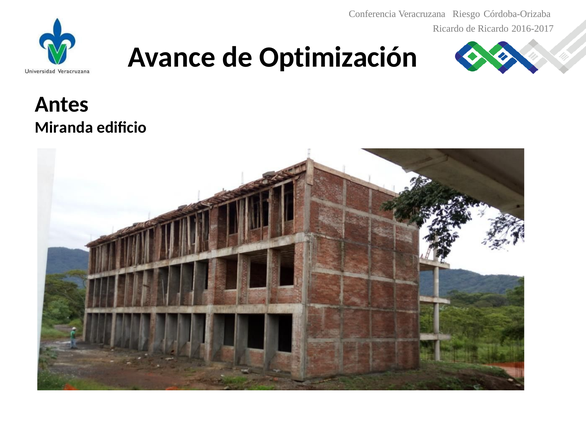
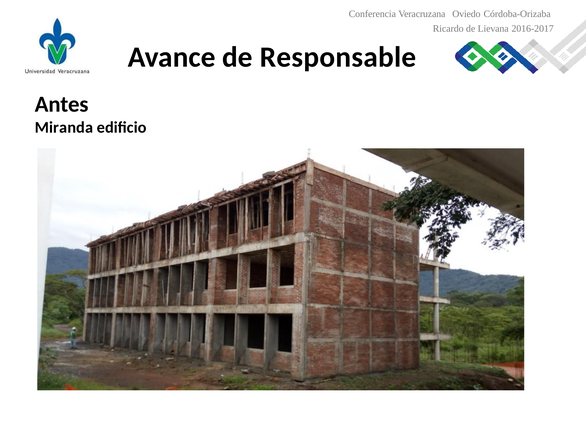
Riesgo: Riesgo -> Oviedo
de Ricardo: Ricardo -> Lievana
Optimización: Optimización -> Responsable
